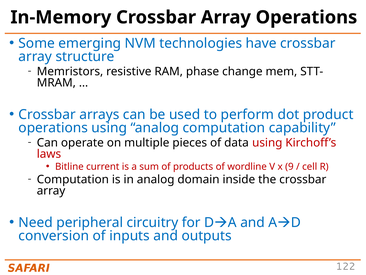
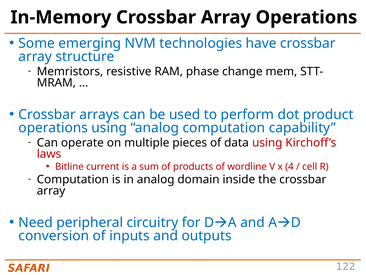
9: 9 -> 4
